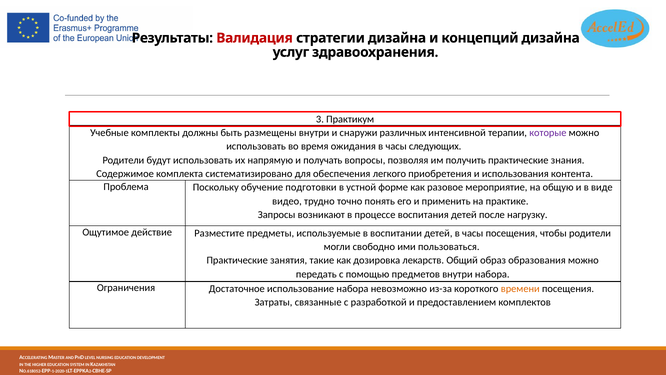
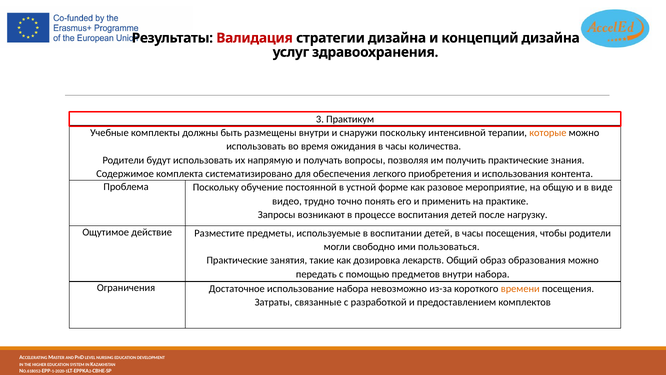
снаружи различных: различных -> поскольку
которые colour: purple -> orange
следующих: следующих -> количества
подготовки: подготовки -> постоянной
